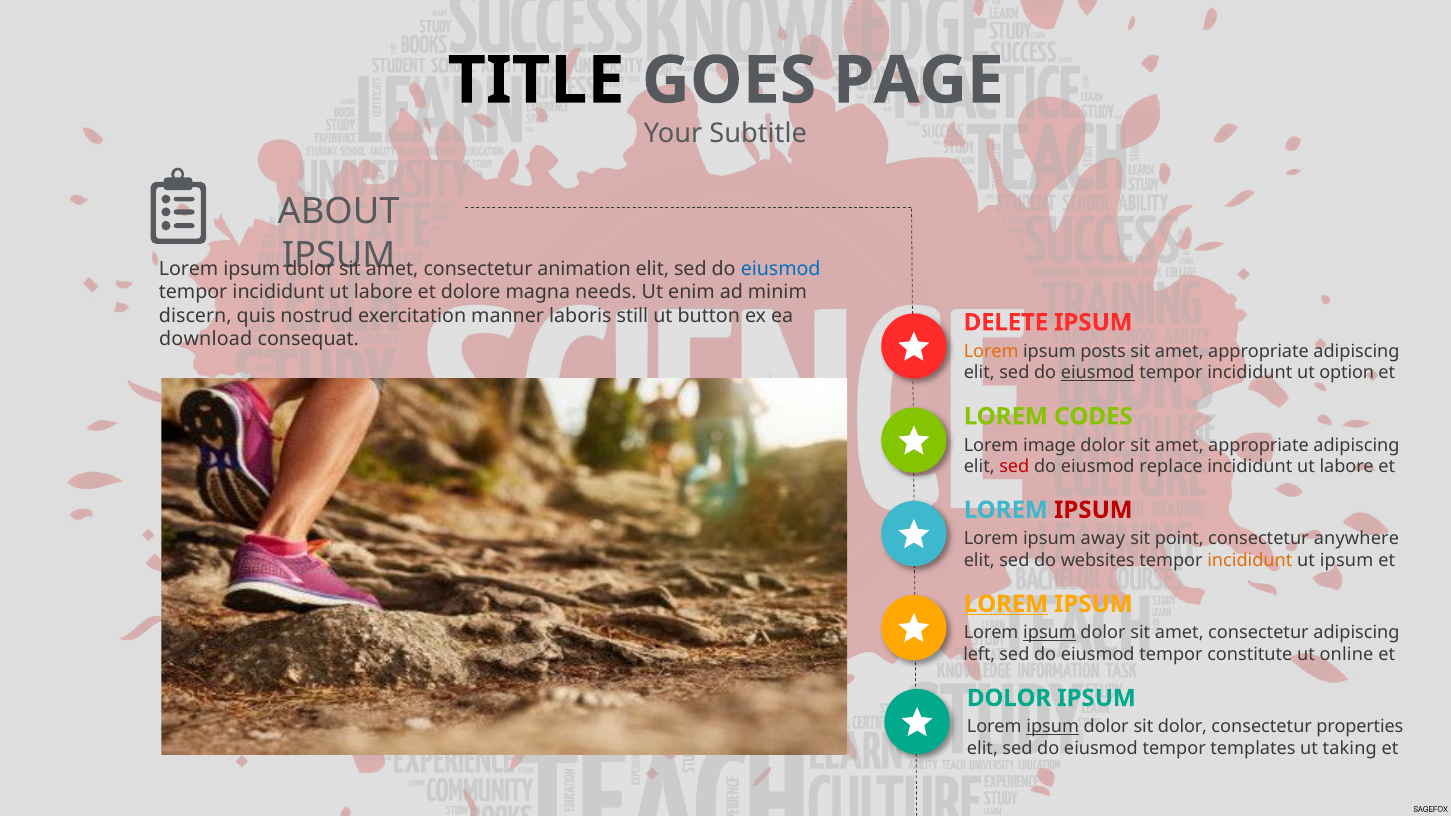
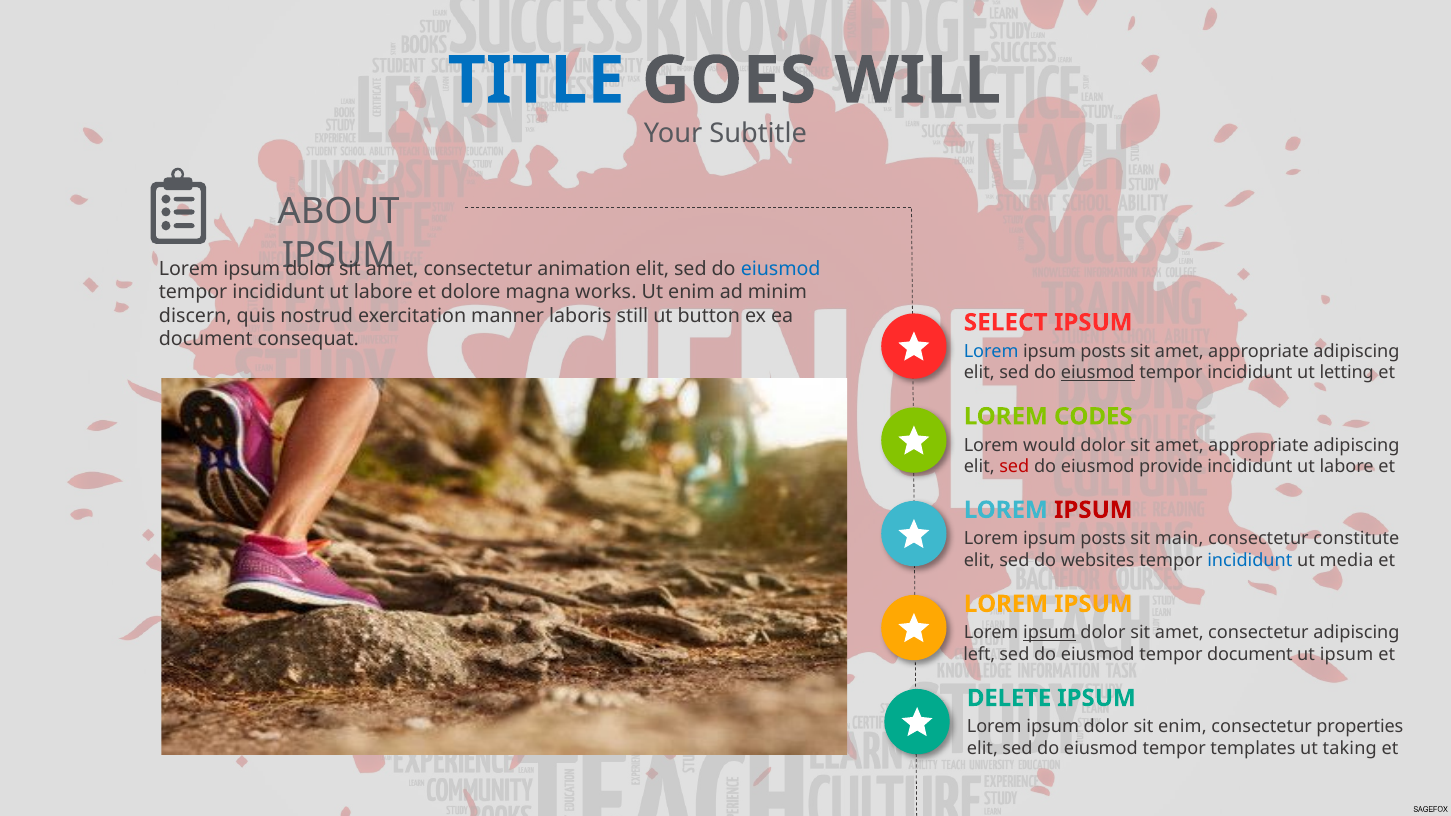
TITLE colour: black -> blue
PAGE: PAGE -> WILL
needs: needs -> works
DELETE: DELETE -> SELECT
download at (206, 340): download -> document
Lorem at (991, 351) colour: orange -> blue
option: option -> letting
image: image -> would
replace: replace -> provide
away at (1103, 539): away -> posts
point: point -> main
anywhere: anywhere -> constitute
incididunt at (1250, 560) colour: orange -> blue
ut ipsum: ipsum -> media
LOREM at (1006, 604) underline: present -> none
tempor constitute: constitute -> document
ut online: online -> ipsum
DOLOR at (1009, 698): DOLOR -> DELETE
ipsum at (1053, 727) underline: present -> none
sit dolor: dolor -> enim
